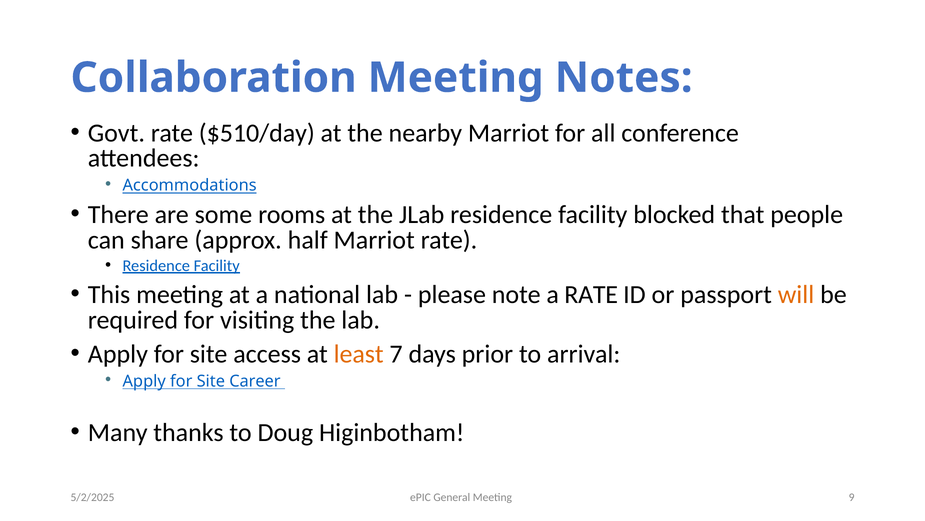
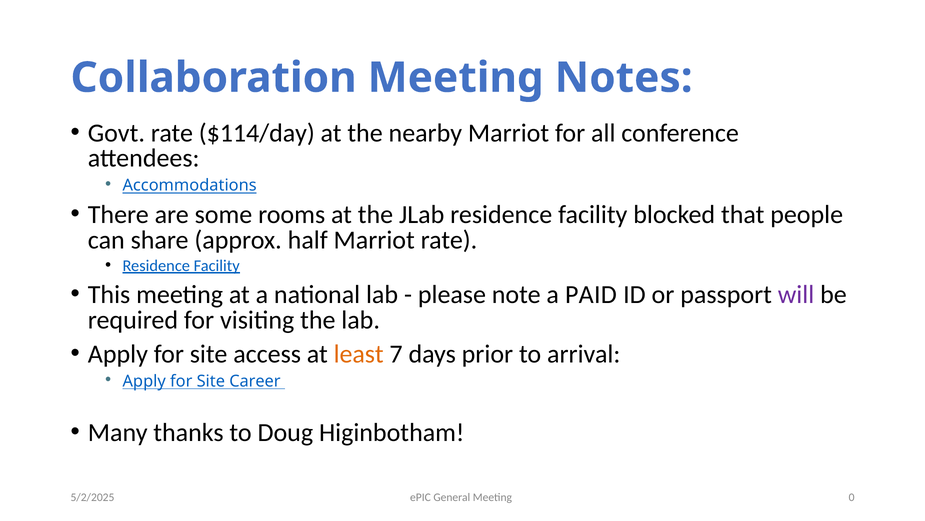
$510/day: $510/day -> $114/day
a RATE: RATE -> PAID
will colour: orange -> purple
9: 9 -> 0
